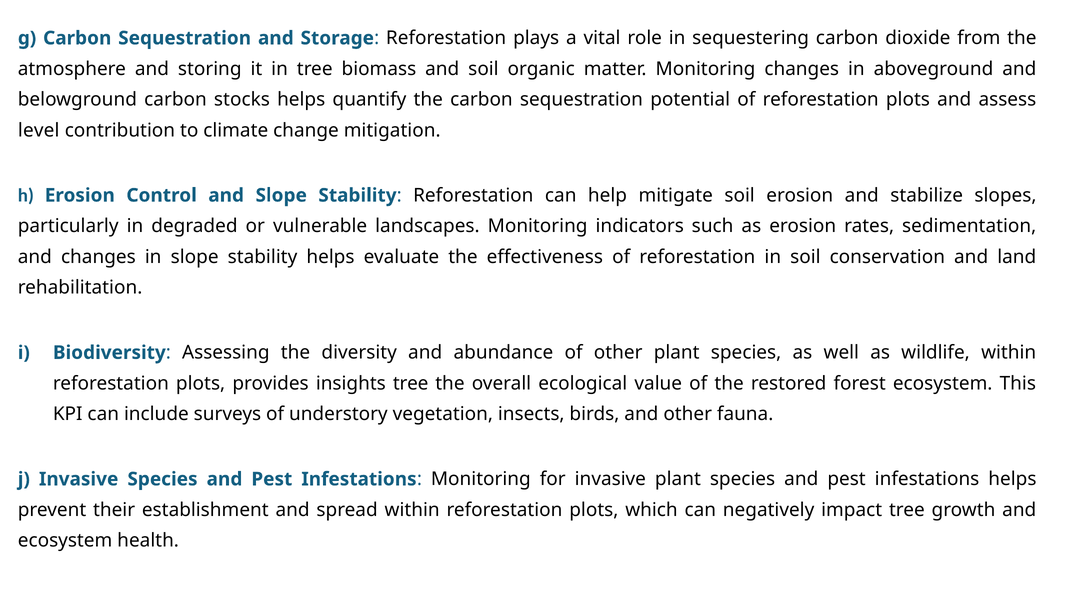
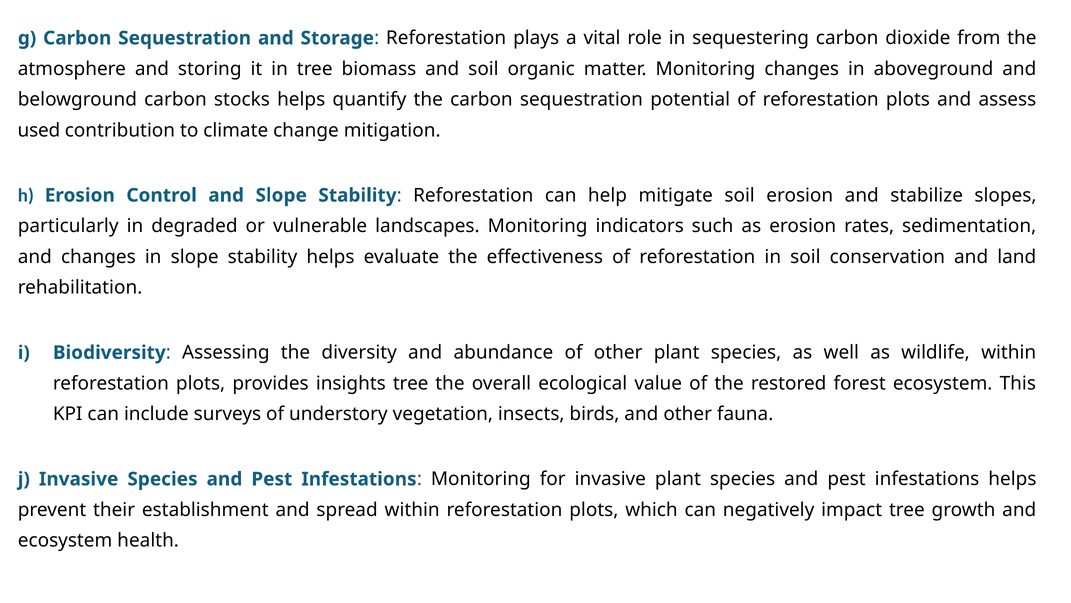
level: level -> used
